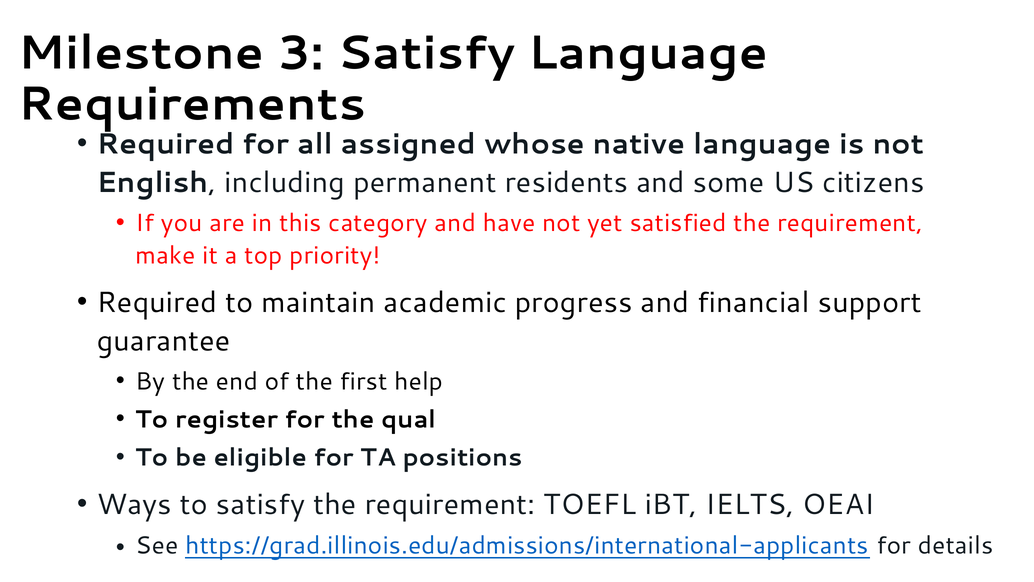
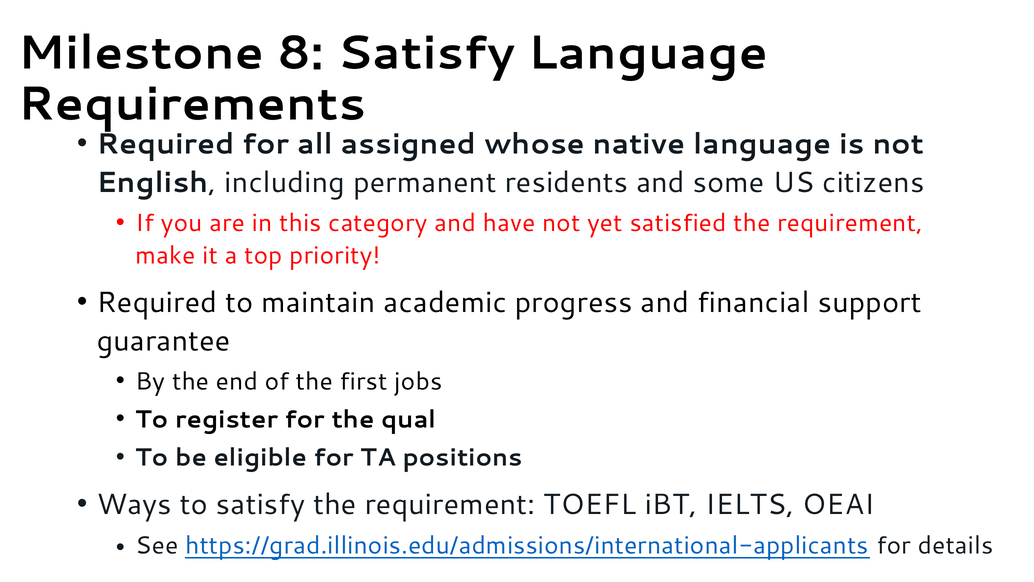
3: 3 -> 8
help: help -> jobs
